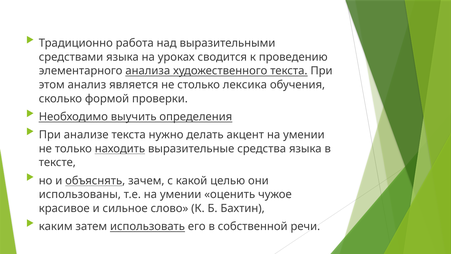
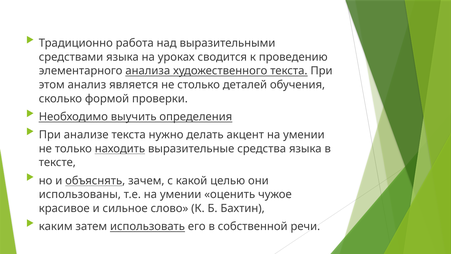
лексика: лексика -> деталей
